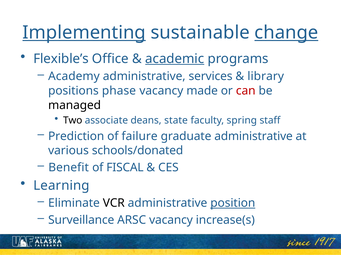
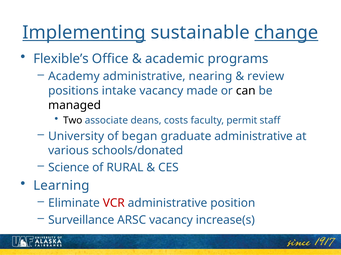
academic underline: present -> none
services: services -> nearing
library: library -> review
phase: phase -> intake
can colour: red -> black
state: state -> costs
spring: spring -> permit
Prediction: Prediction -> University
failure: failure -> began
Benefit: Benefit -> Science
FISCAL: FISCAL -> RURAL
VCR colour: black -> red
position underline: present -> none
